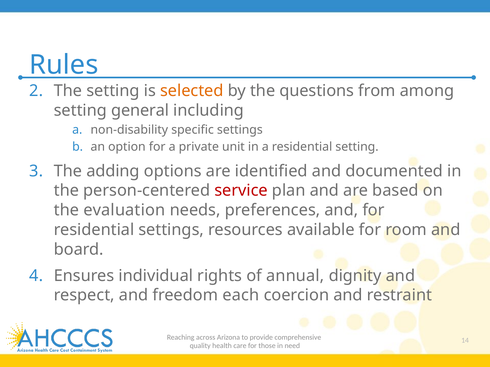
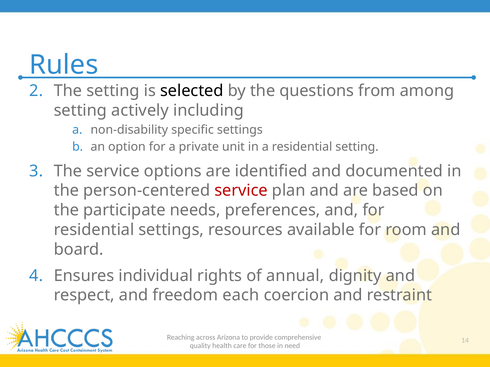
selected colour: orange -> black
general: general -> actively
The adding: adding -> service
evaluation: evaluation -> participate
